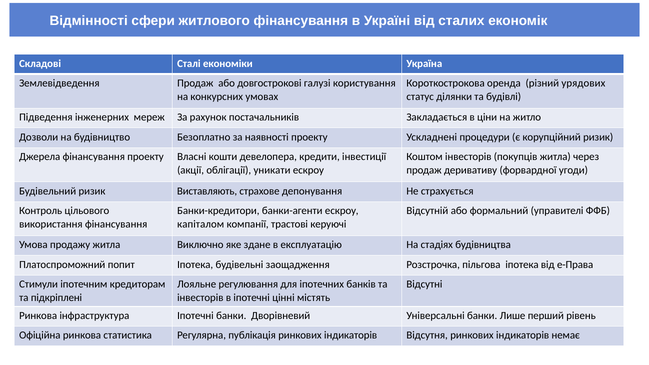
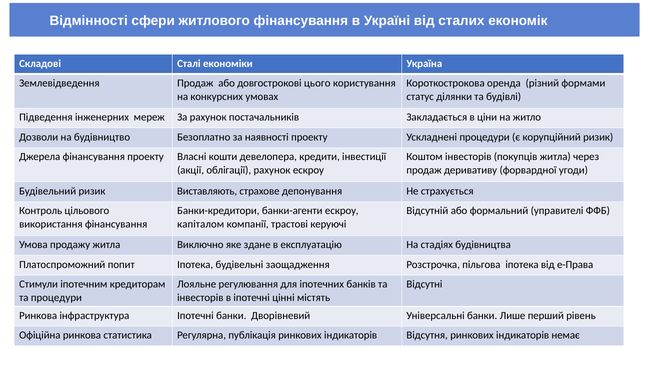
галузі: галузі -> цього
урядових: урядових -> формами
облігації уникати: уникати -> рахунок
та підкріплені: підкріплені -> процедури
